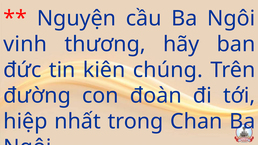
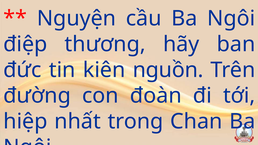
vinh: vinh -> điệp
chúng: chúng -> nguồn
